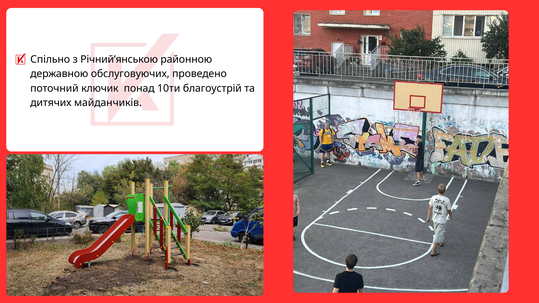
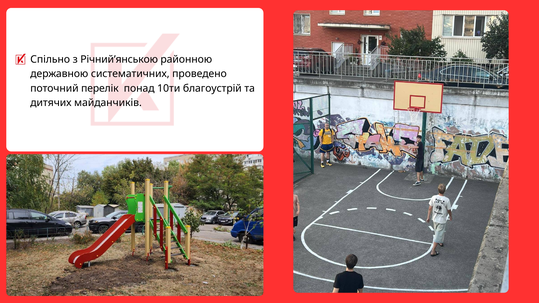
обслуговуючих: обслуговуючих -> систематичних
ключик: ключик -> перелік
